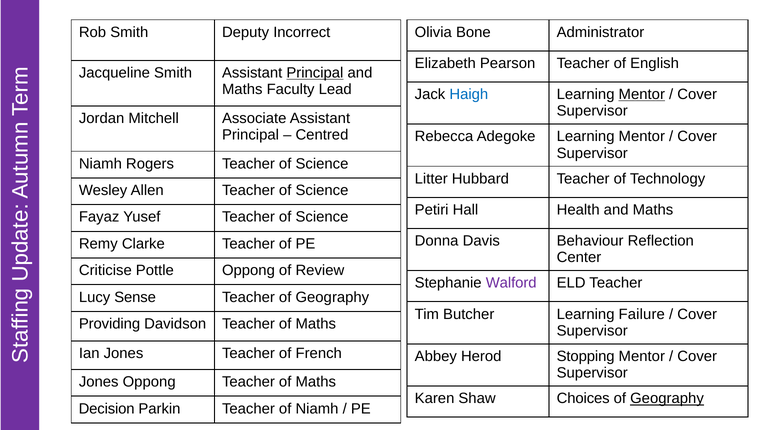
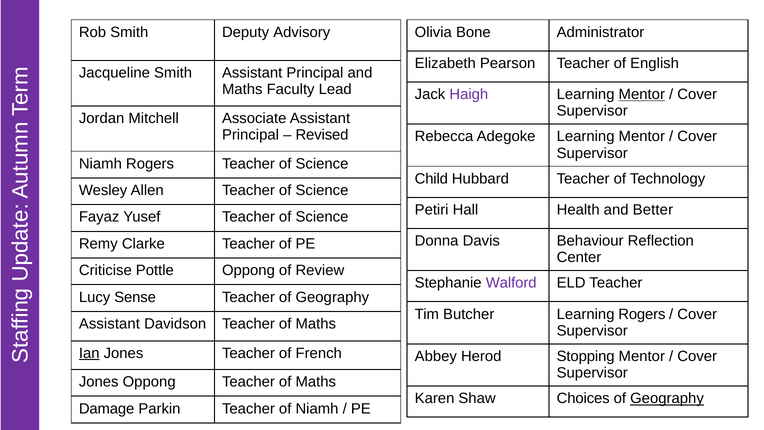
Incorrect: Incorrect -> Advisory
Principal at (315, 73) underline: present -> none
Haigh colour: blue -> purple
Centred: Centred -> Revised
Litter: Litter -> Child
Health and Maths: Maths -> Better
Learning Failure: Failure -> Rogers
Providing at (110, 324): Providing -> Assistant
Ian underline: none -> present
Decision: Decision -> Damage
